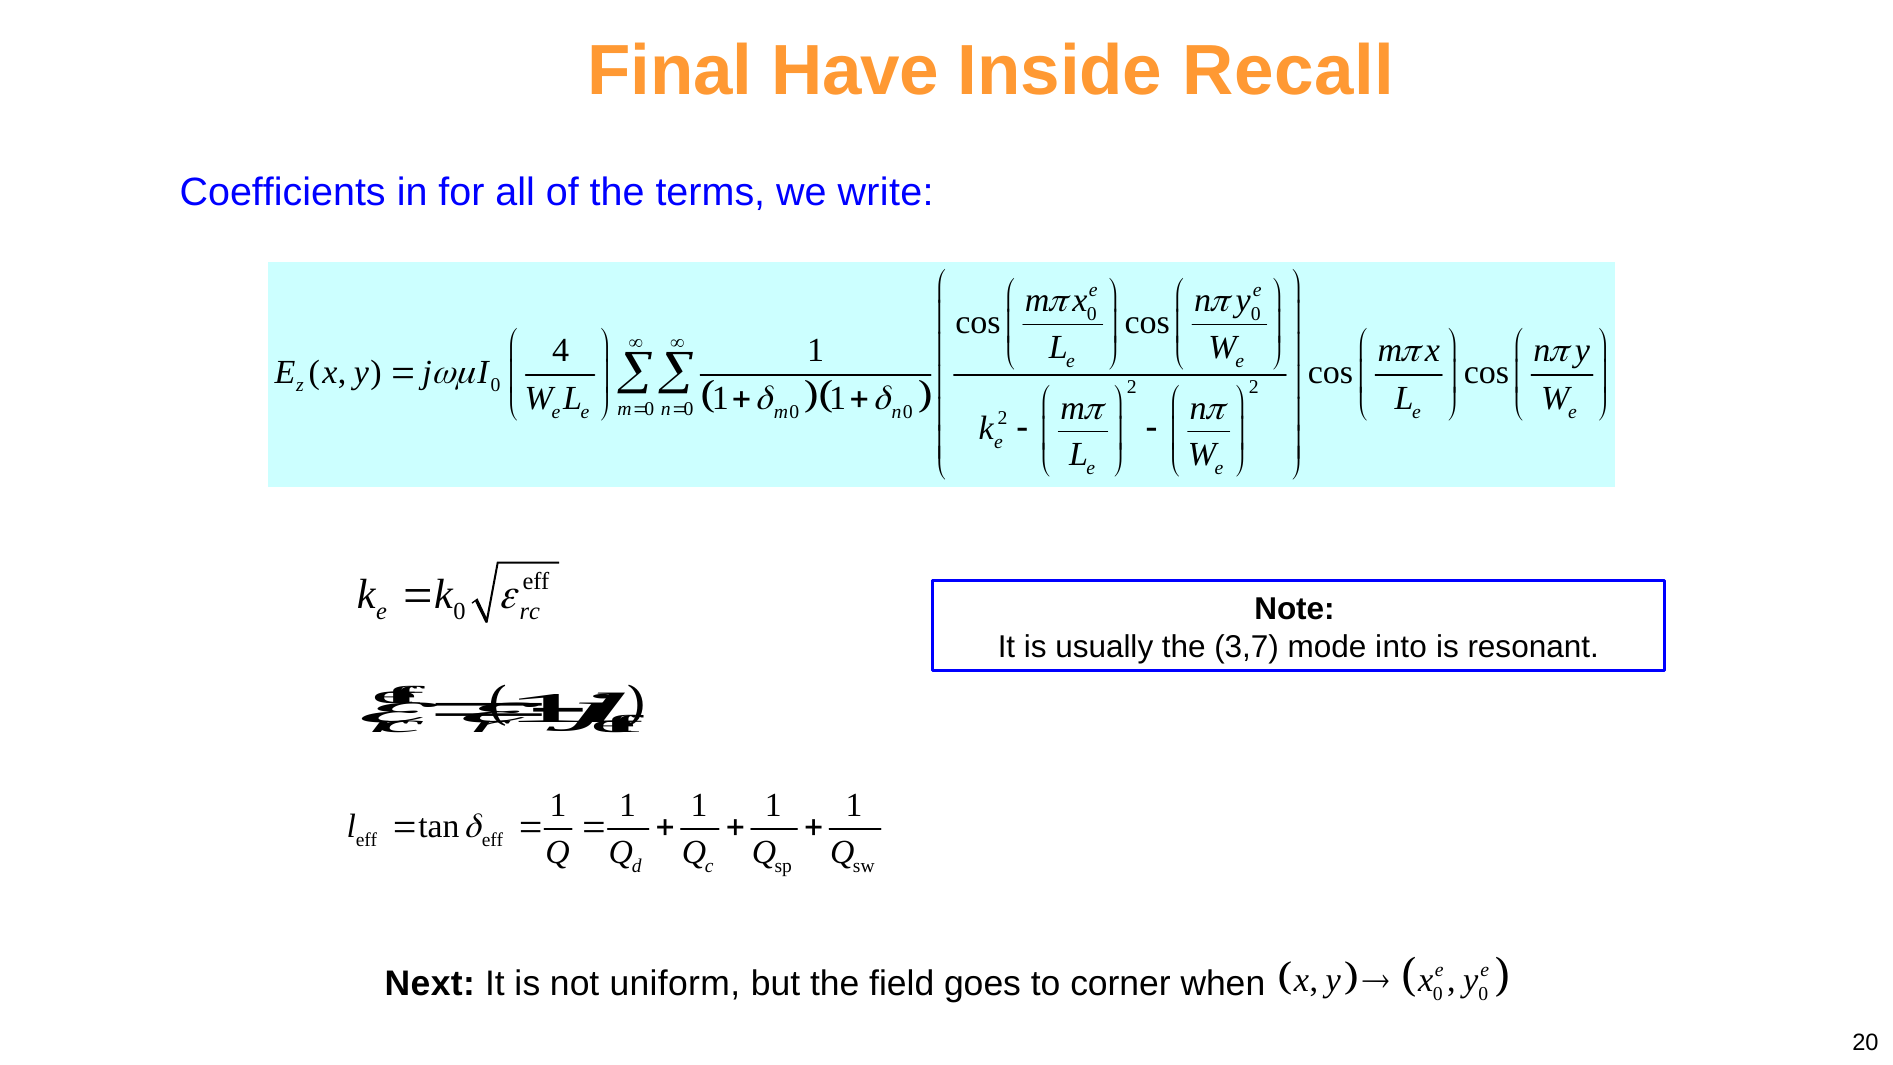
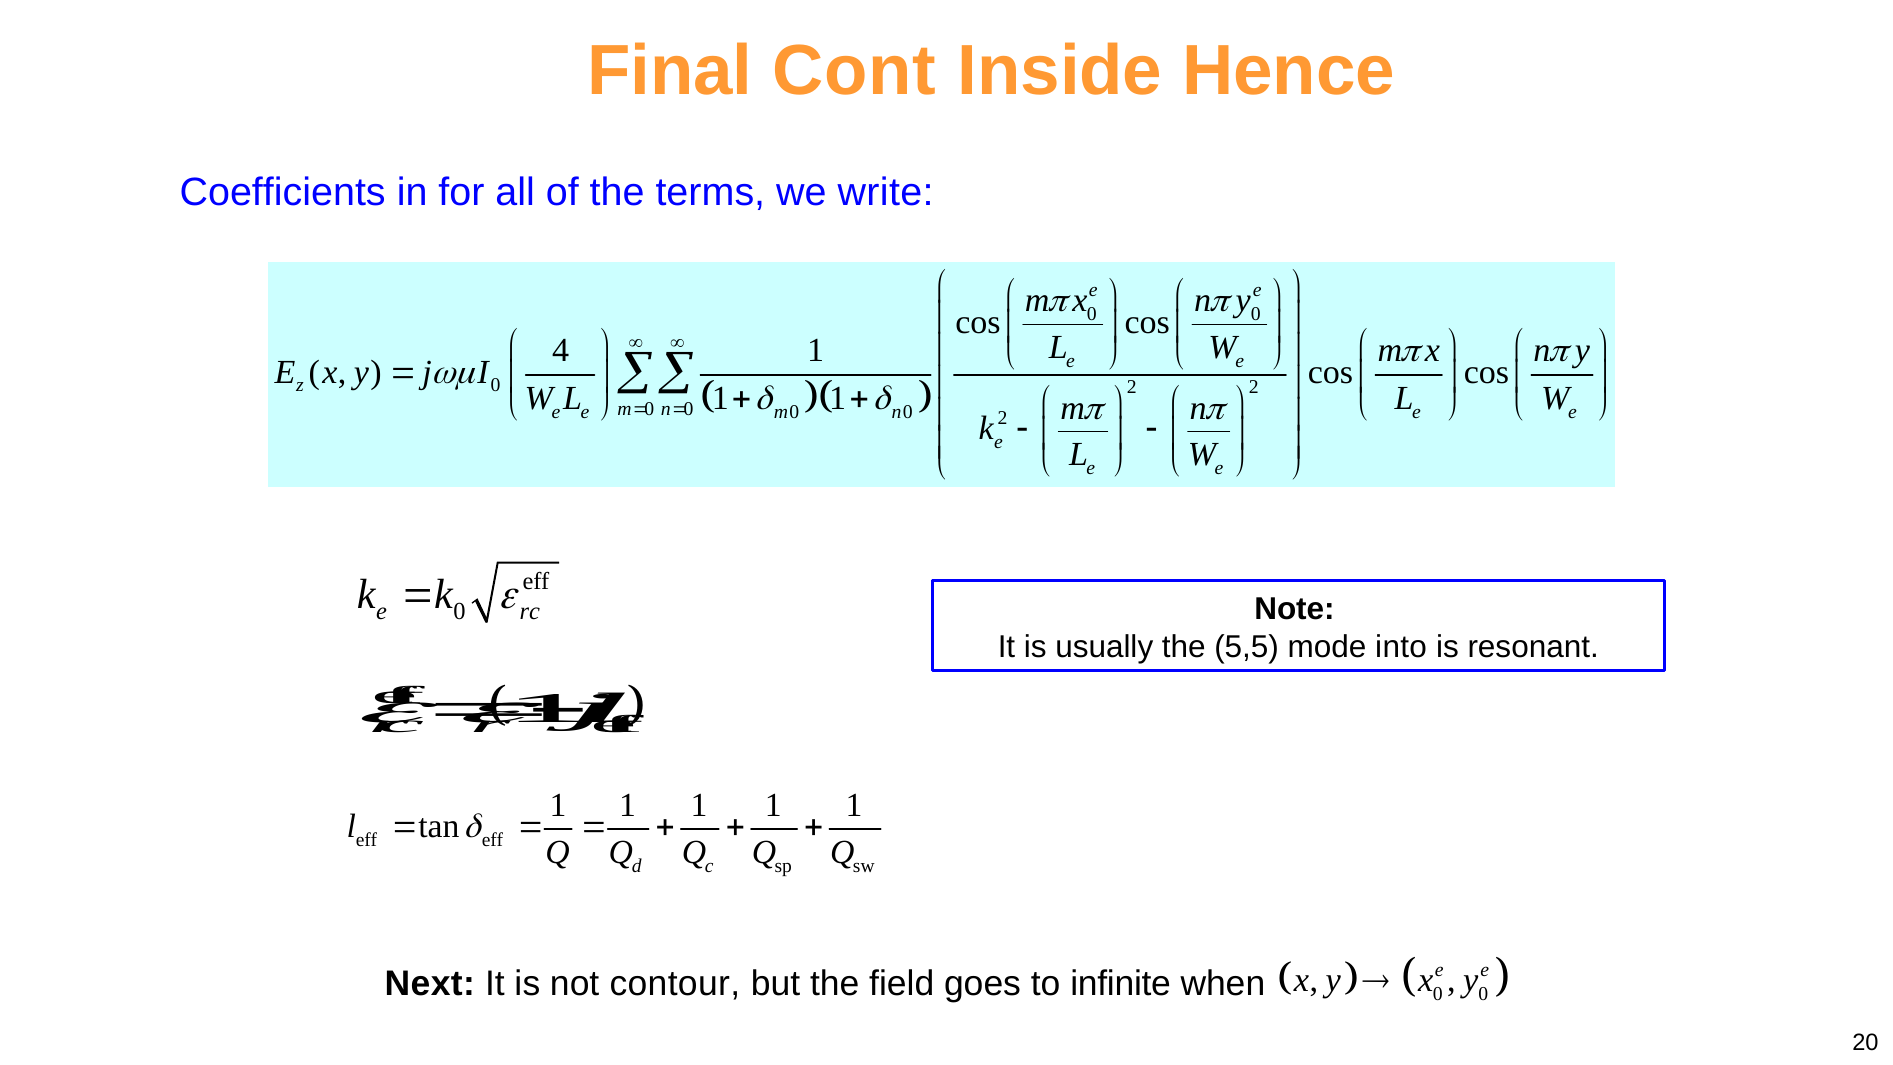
Have: Have -> Cont
Recall: Recall -> Hence
3,7: 3,7 -> 5,5
uniform: uniform -> contour
corner: corner -> infinite
